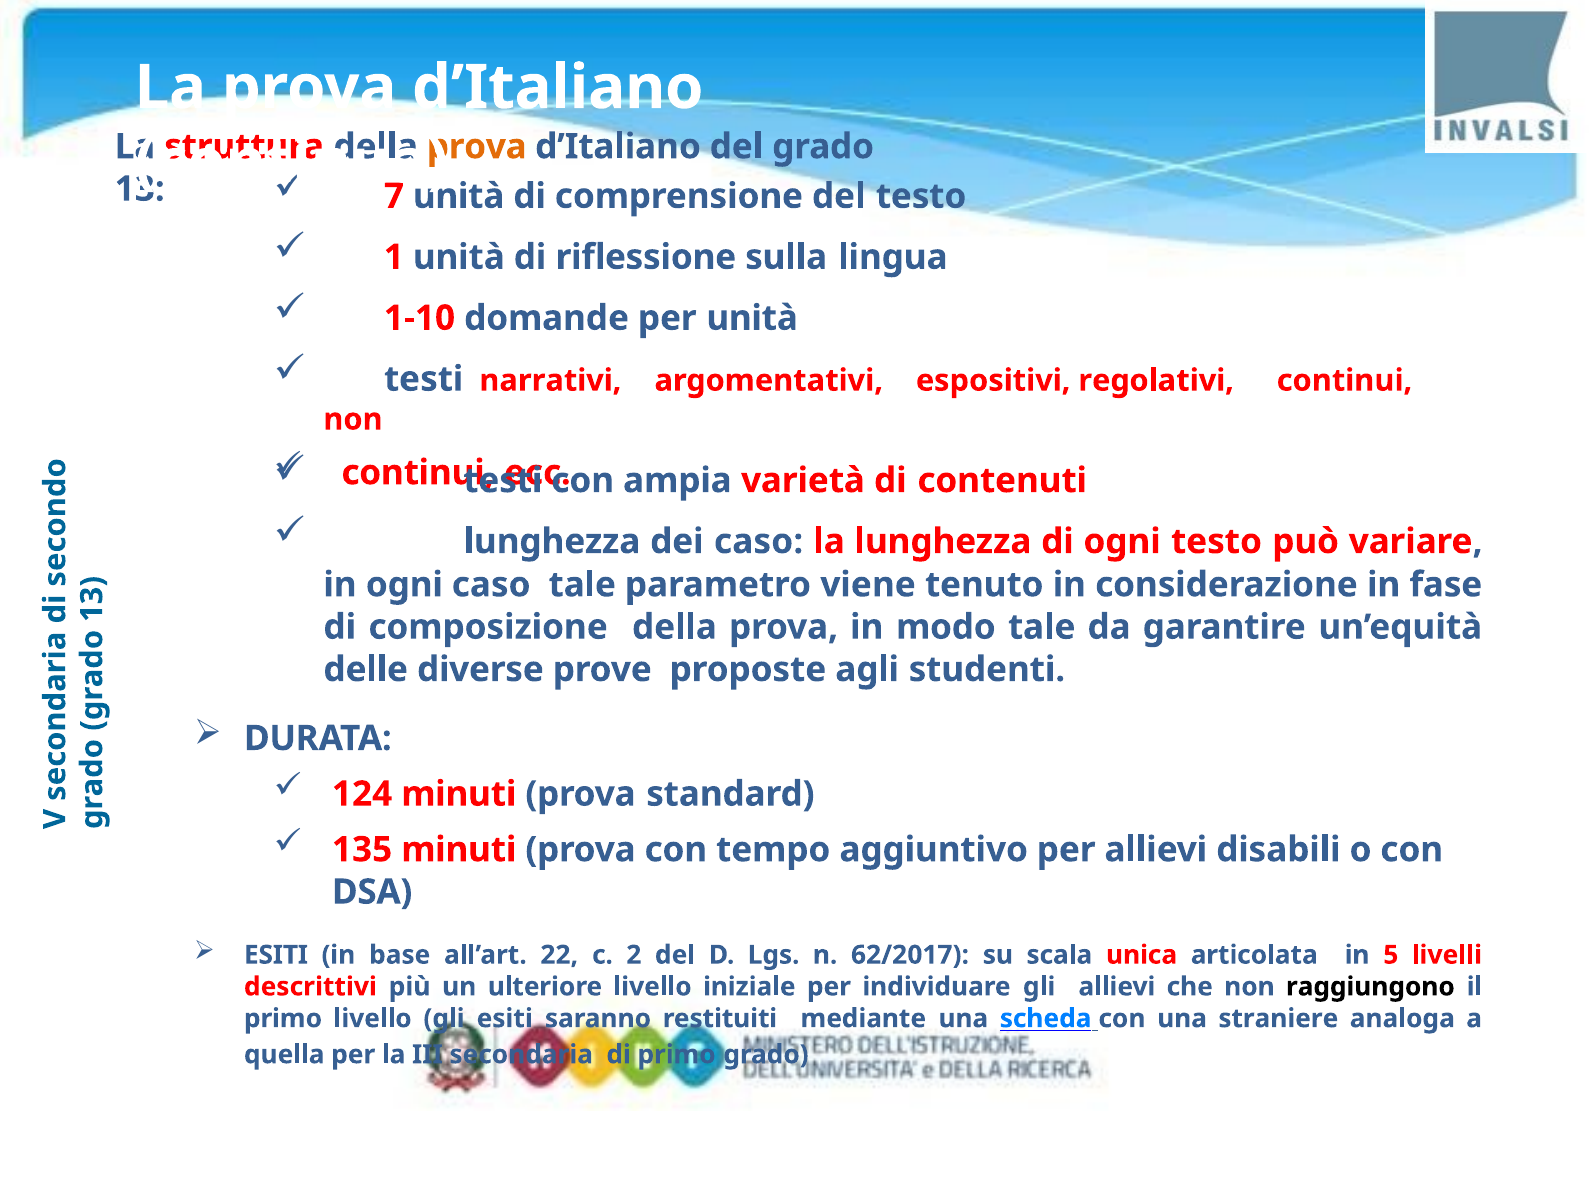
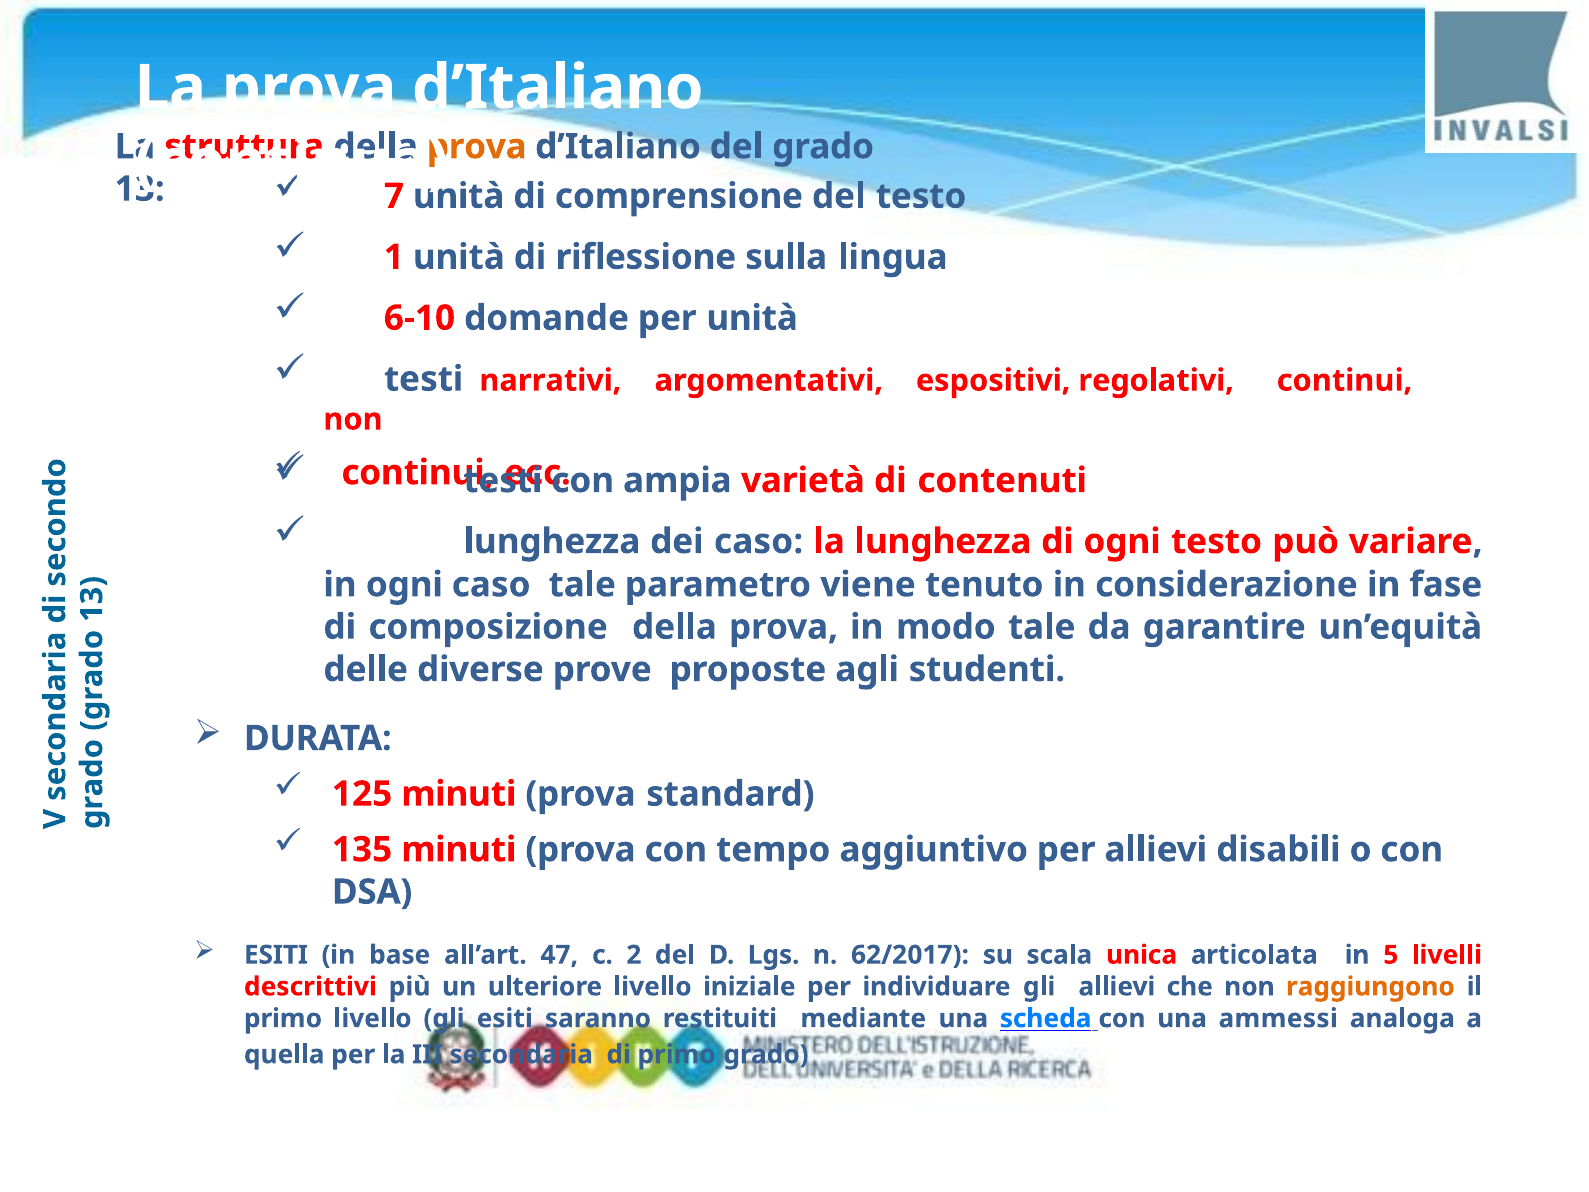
1-10: 1-10 -> 6-10
124: 124 -> 125
22: 22 -> 47
raggiungono colour: black -> orange
straniere: straniere -> ammessi
